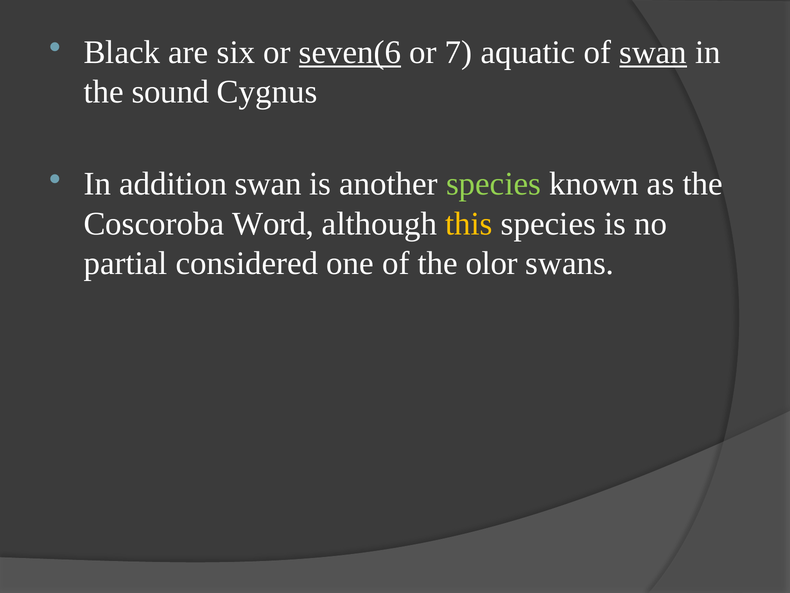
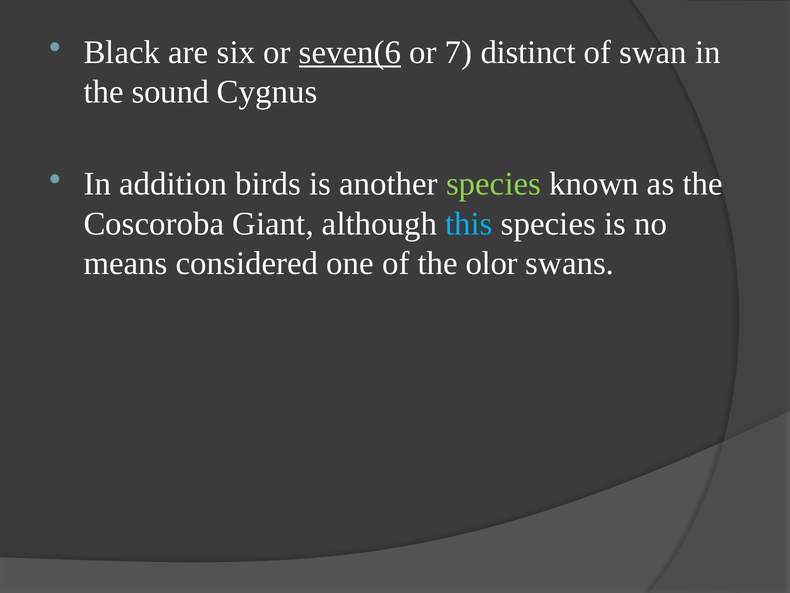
aquatic: aquatic -> distinct
swan at (653, 52) underline: present -> none
addition swan: swan -> birds
Word: Word -> Giant
this colour: yellow -> light blue
partial: partial -> means
